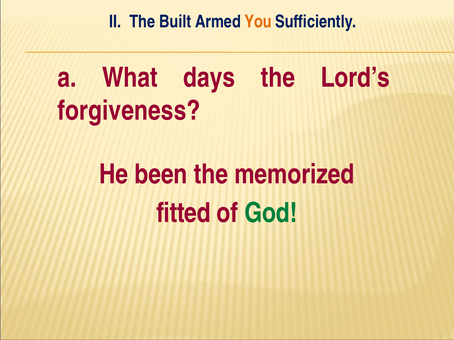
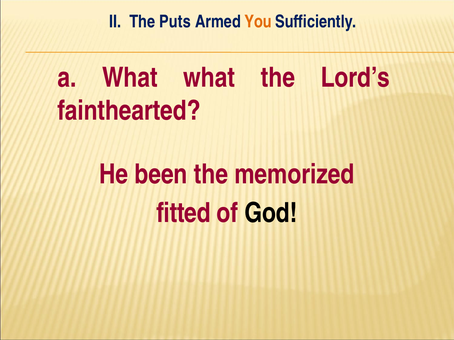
Built: Built -> Puts
What days: days -> what
forgiveness: forgiveness -> fainthearted
God colour: green -> black
